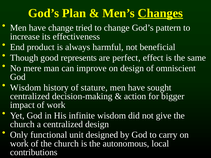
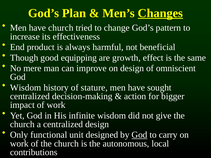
have change: change -> church
represents: represents -> equipping
perfect: perfect -> growth
God at (139, 135) underline: none -> present
